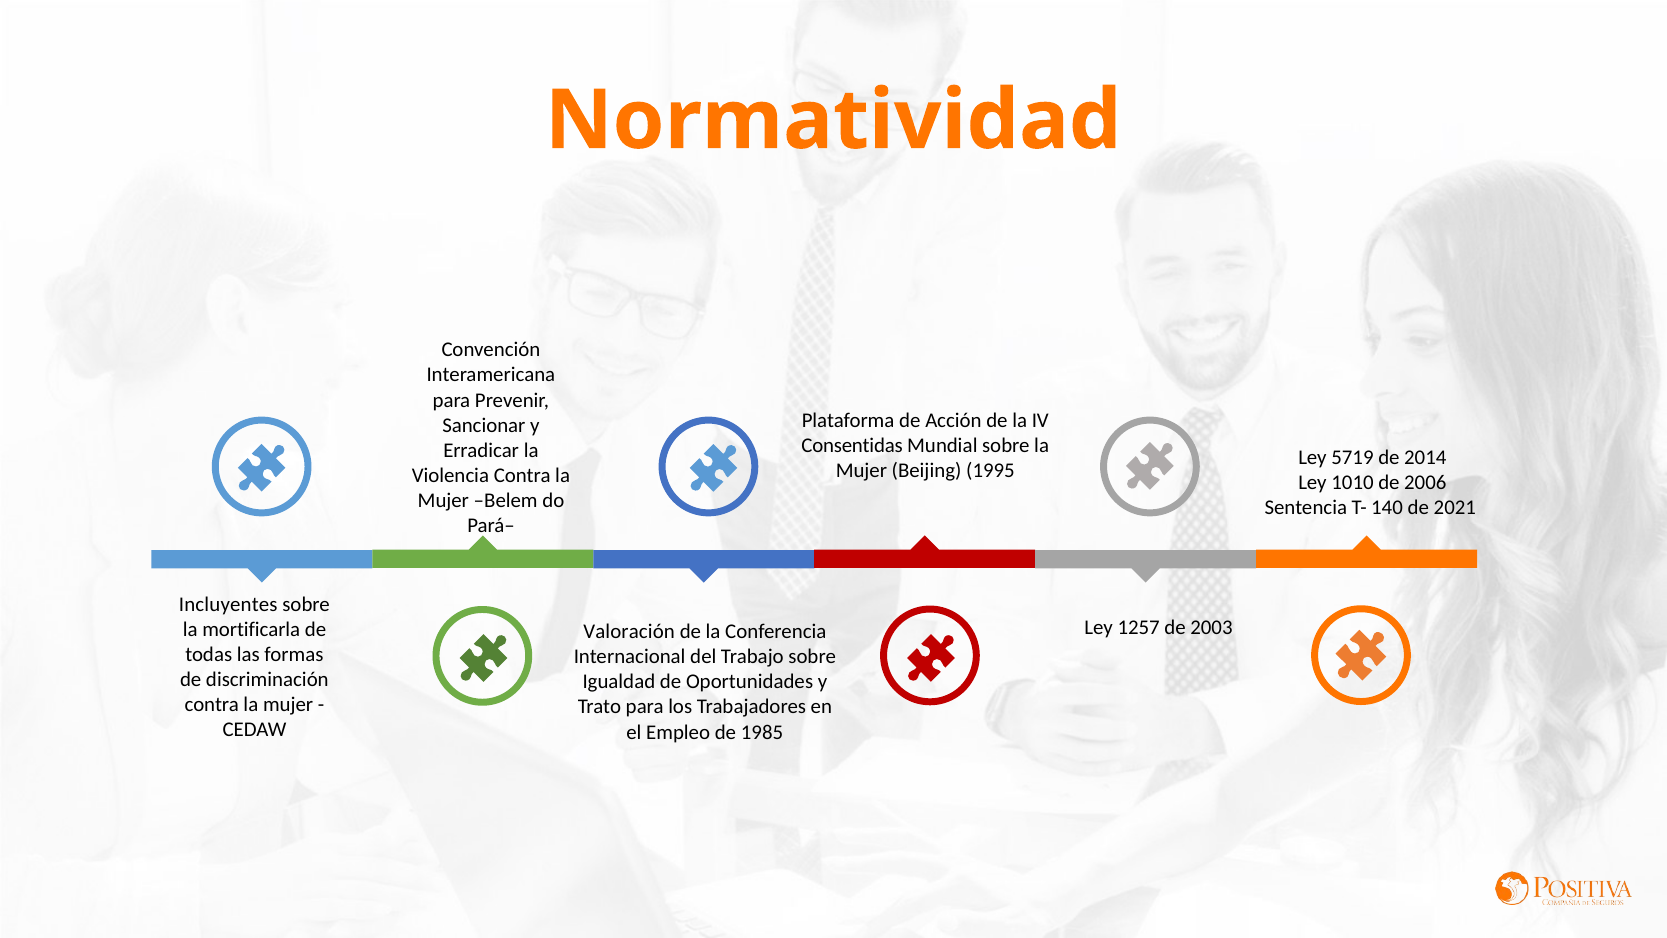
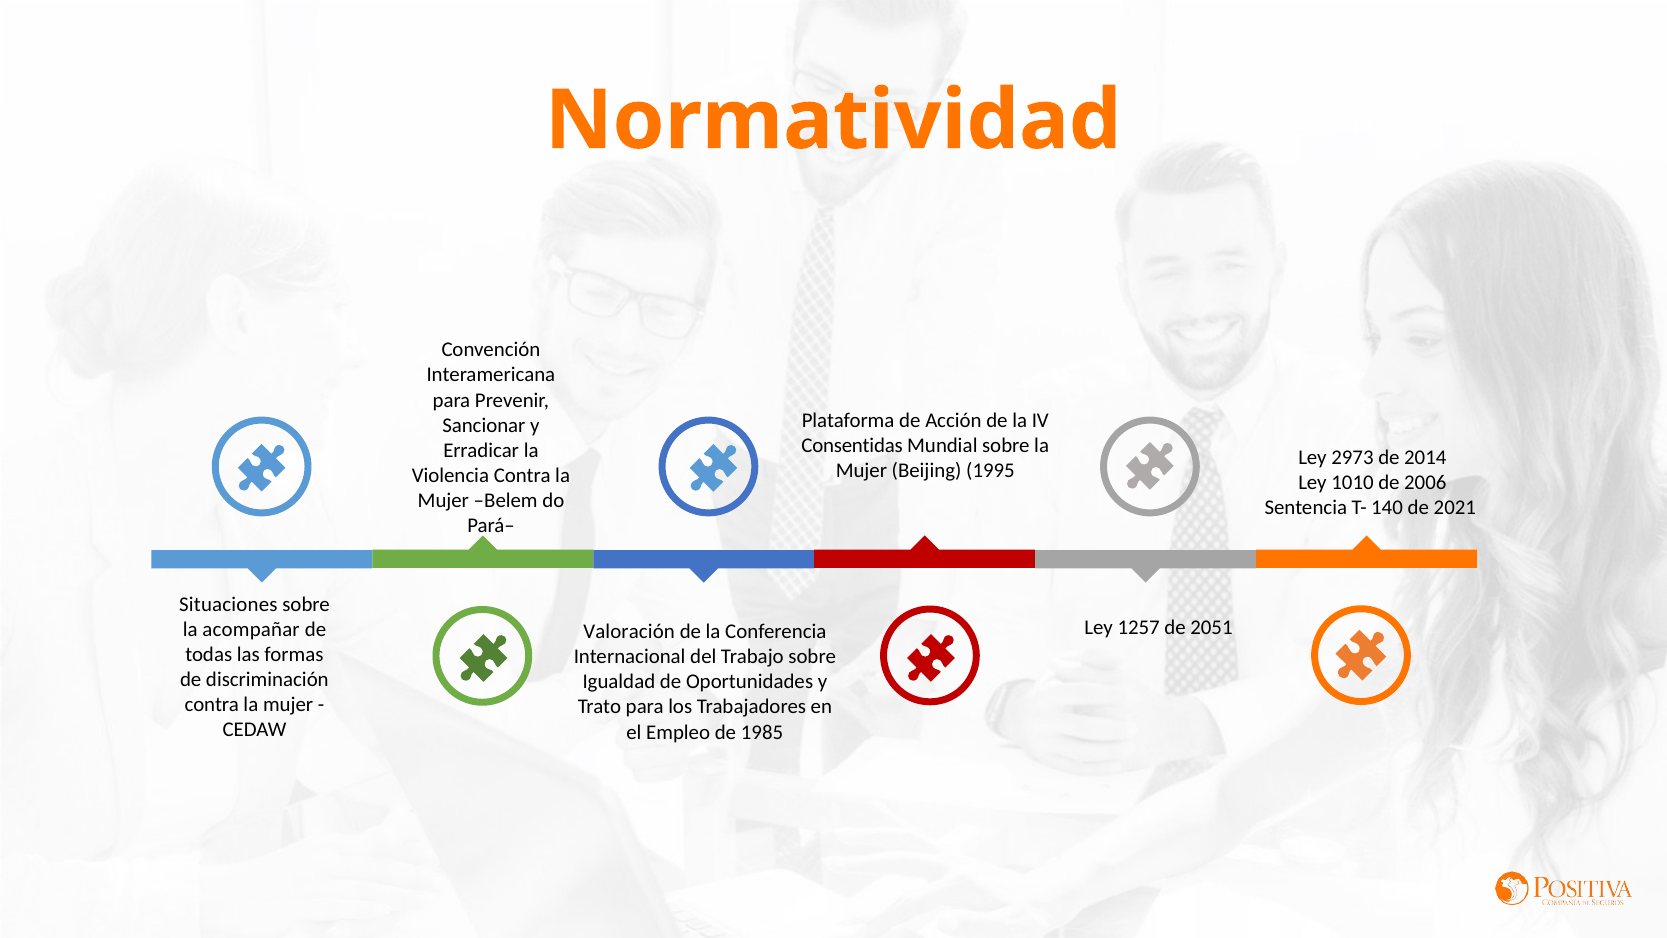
5719: 5719 -> 2973
Incluyentes: Incluyentes -> Situaciones
2003: 2003 -> 2051
mortificarla: mortificarla -> acompañar
